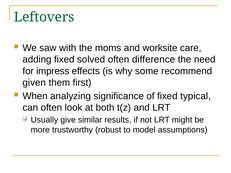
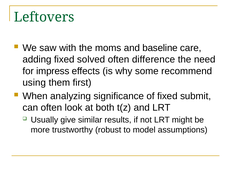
worksite: worksite -> baseline
given: given -> using
typical: typical -> submit
